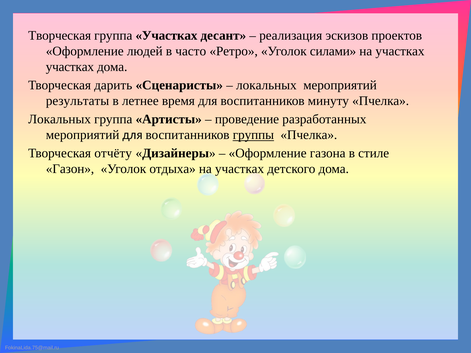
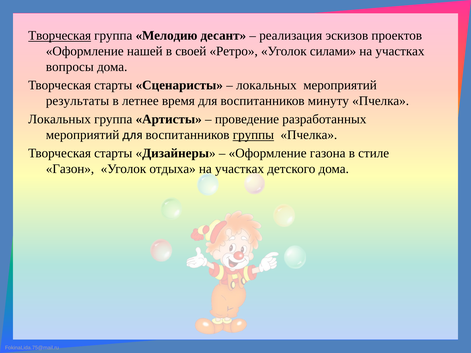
Творческая at (60, 36) underline: none -> present
группа Участках: Участках -> Мелодию
людей: людей -> нашей
часто: часто -> своей
участках at (70, 67): участках -> вопросы
дарить at (113, 85): дарить -> старты
отчёту at (113, 153): отчёту -> старты
